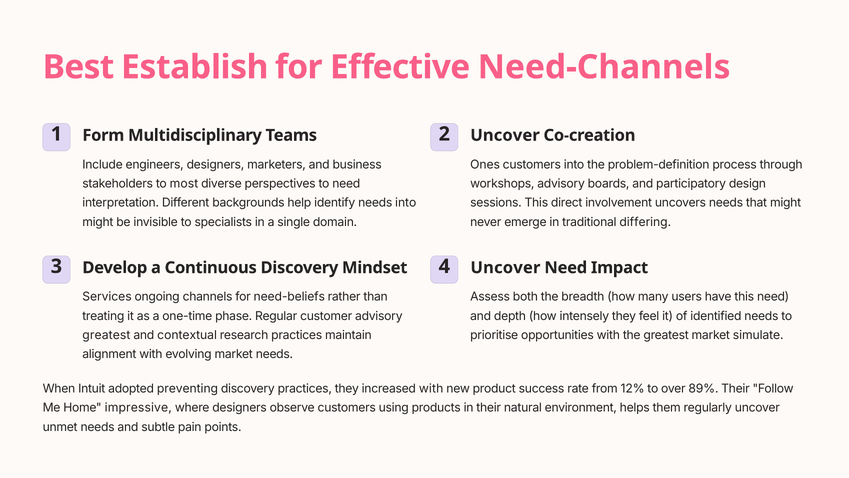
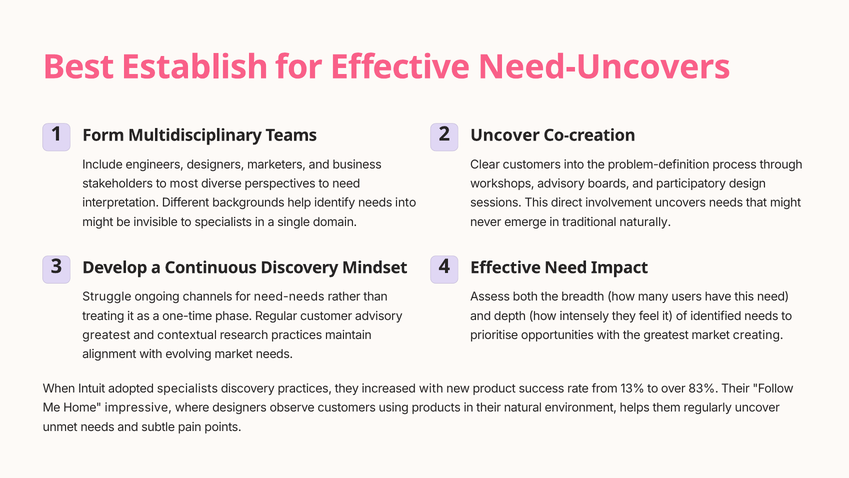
Need-Channels: Need-Channels -> Need-Uncovers
Ones: Ones -> Clear
differing: differing -> naturally
4 Uncover: Uncover -> Effective
Services: Services -> Struggle
need-beliefs: need-beliefs -> need-needs
simulate: simulate -> creating
adopted preventing: preventing -> specialists
12%: 12% -> 13%
89%: 89% -> 83%
